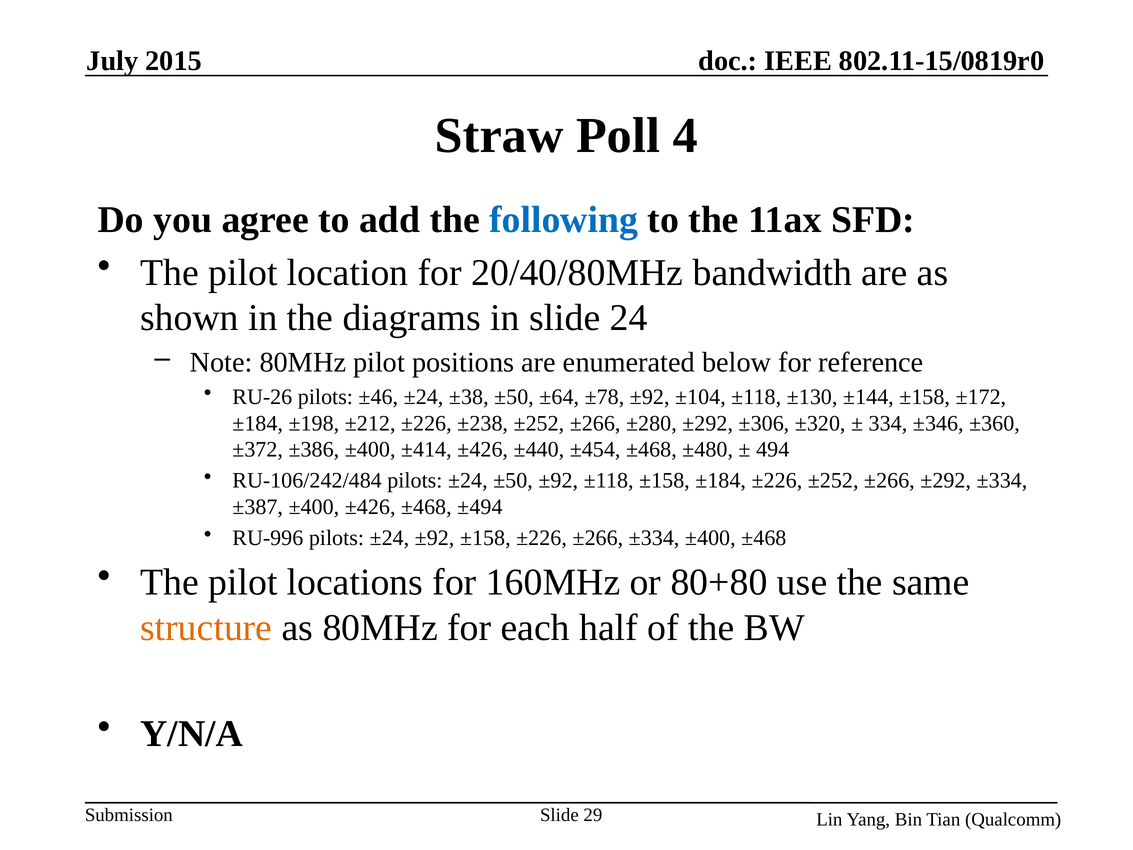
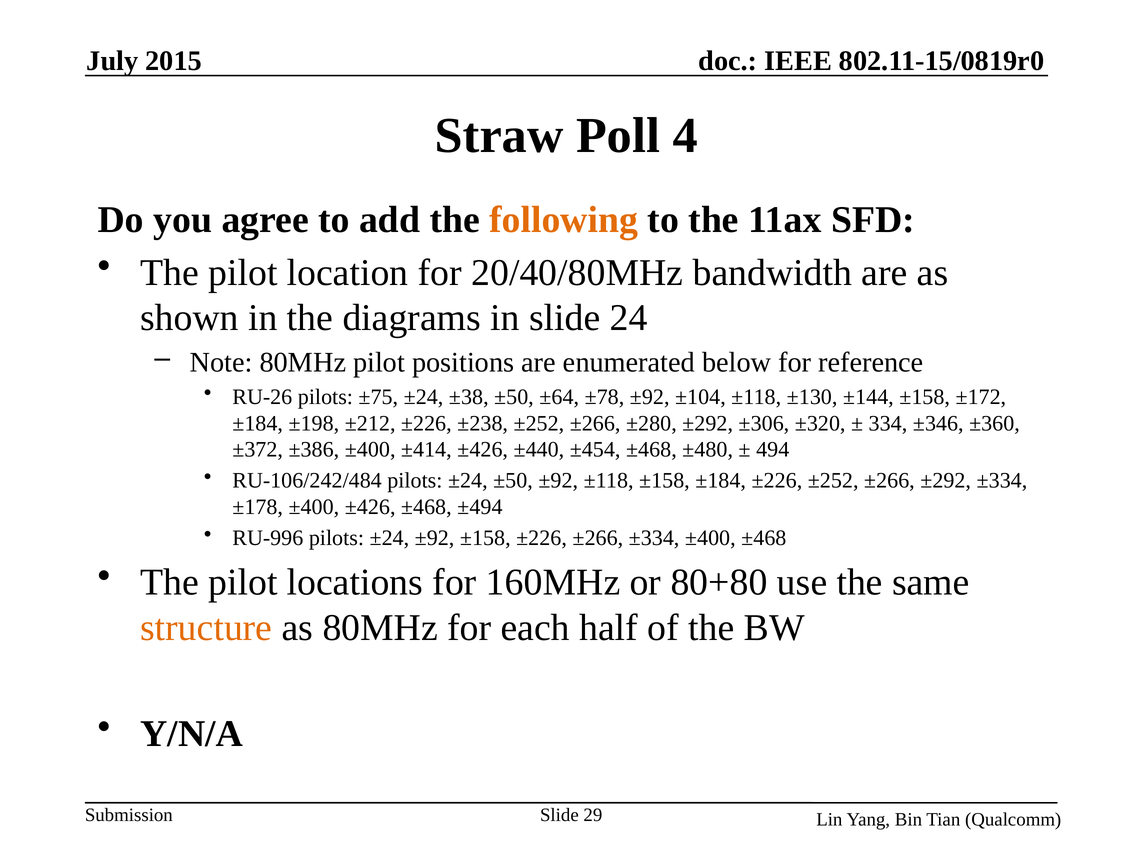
following colour: blue -> orange
±46: ±46 -> ±75
±387: ±387 -> ±178
